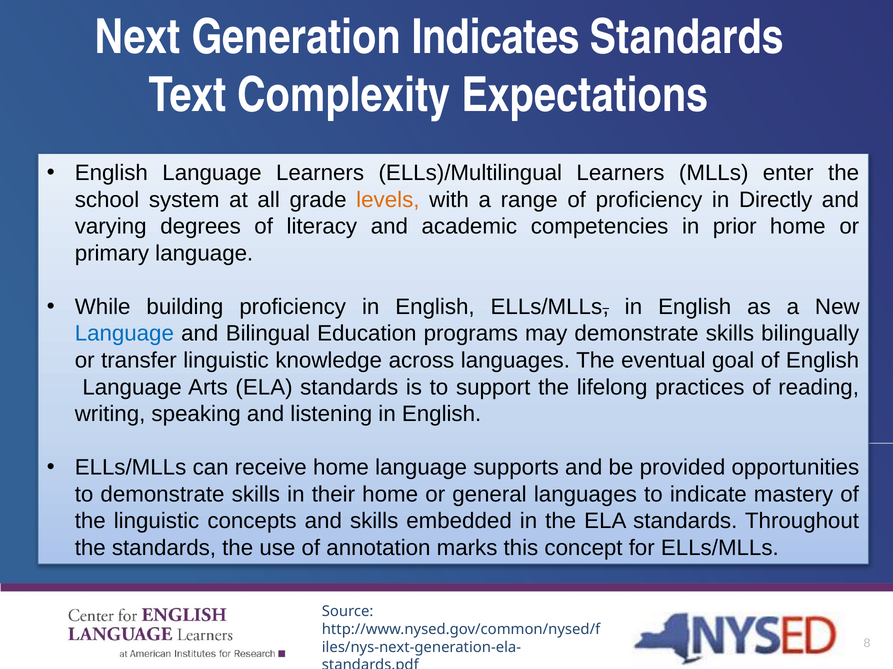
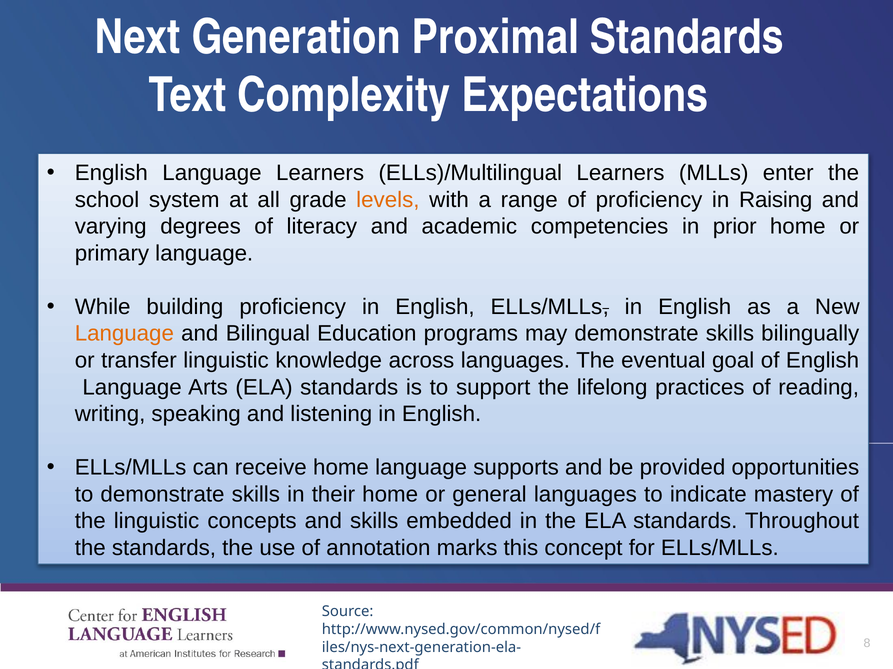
Indicates: Indicates -> Proximal
Directly: Directly -> Raising
Language at (124, 334) colour: blue -> orange
